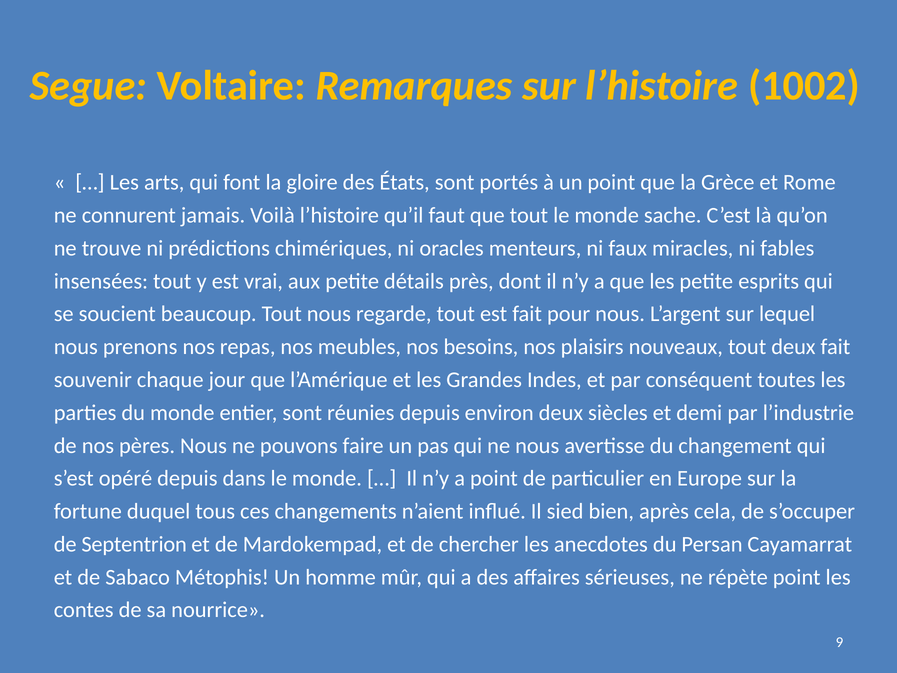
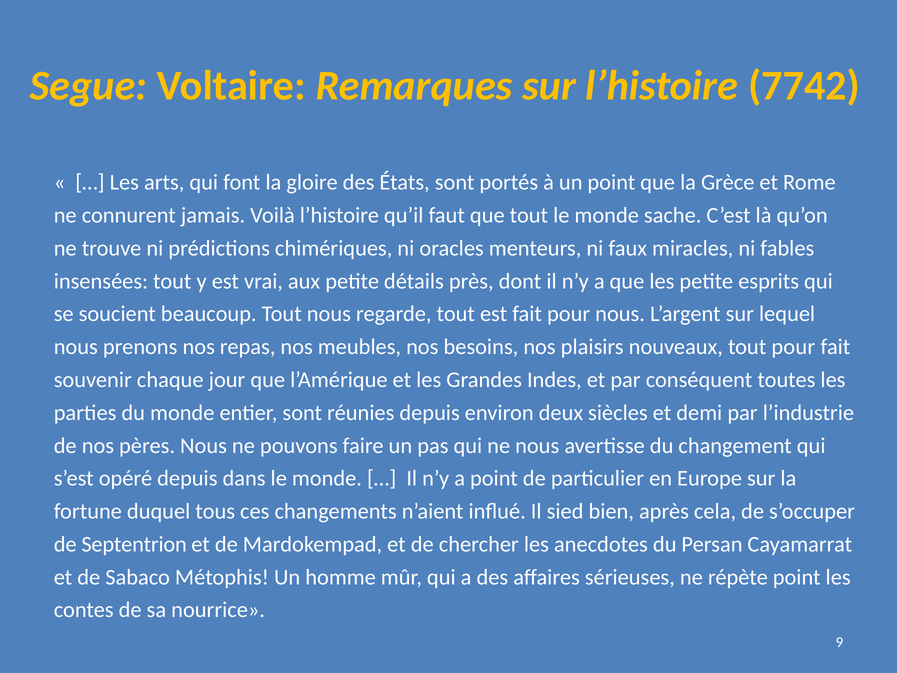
1002: 1002 -> 7742
tout deux: deux -> pour
